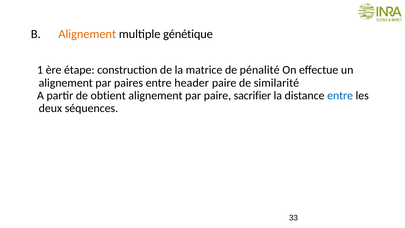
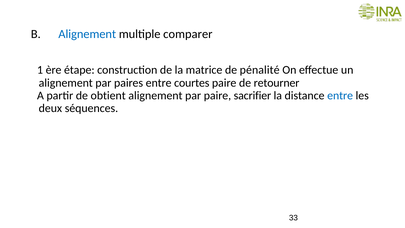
Alignement at (87, 34) colour: orange -> blue
génétique: génétique -> comparer
header: header -> courtes
similarité: similarité -> retourner
